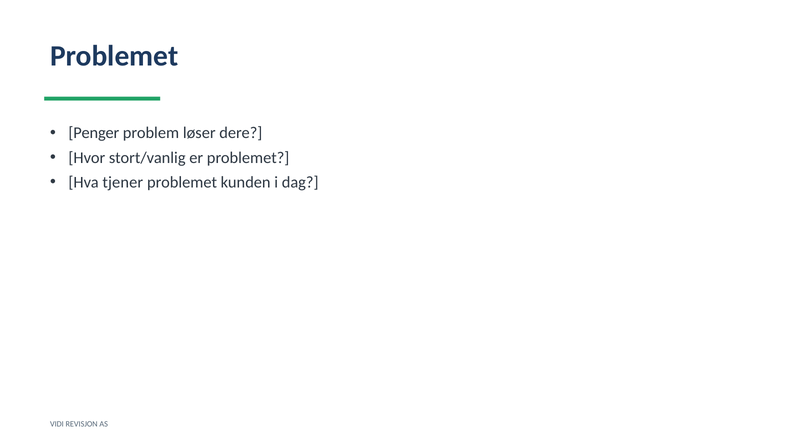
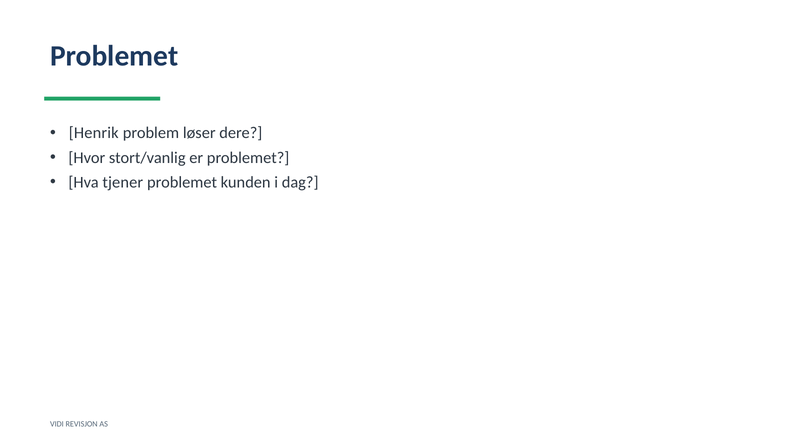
Penger: Penger -> Henrik
